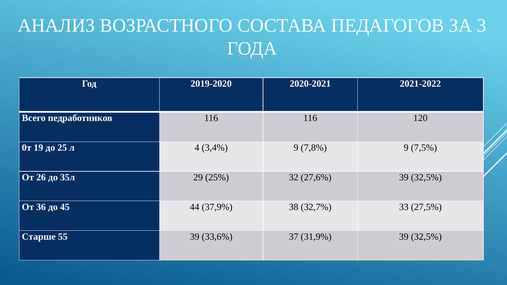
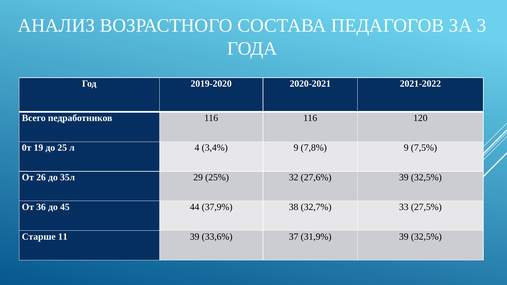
55: 55 -> 11
